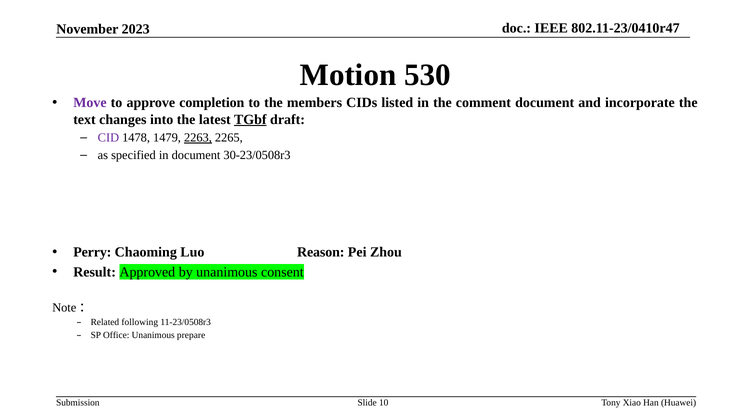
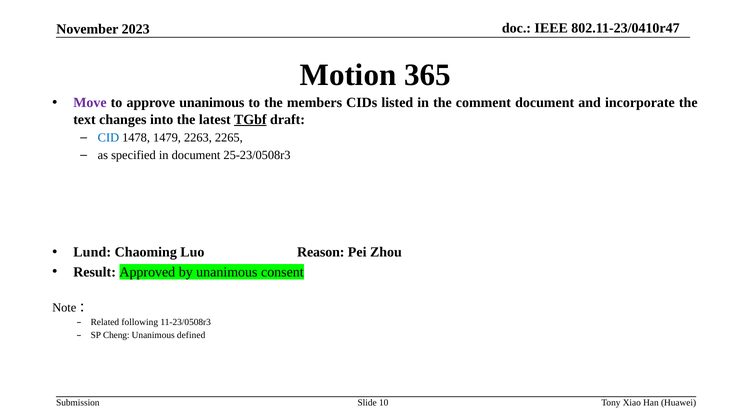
530: 530 -> 365
approve completion: completion -> unanimous
CID colour: purple -> blue
2263 underline: present -> none
30-23/0508r3: 30-23/0508r3 -> 25-23/0508r3
Perry: Perry -> Lund
Office: Office -> Cheng
prepare: prepare -> defined
